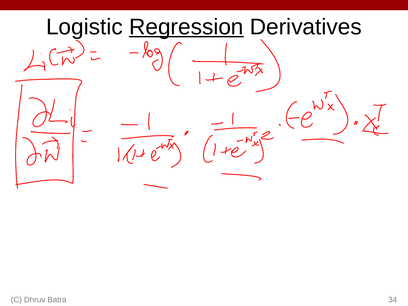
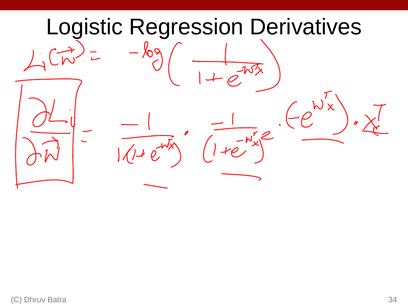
Regression underline: present -> none
